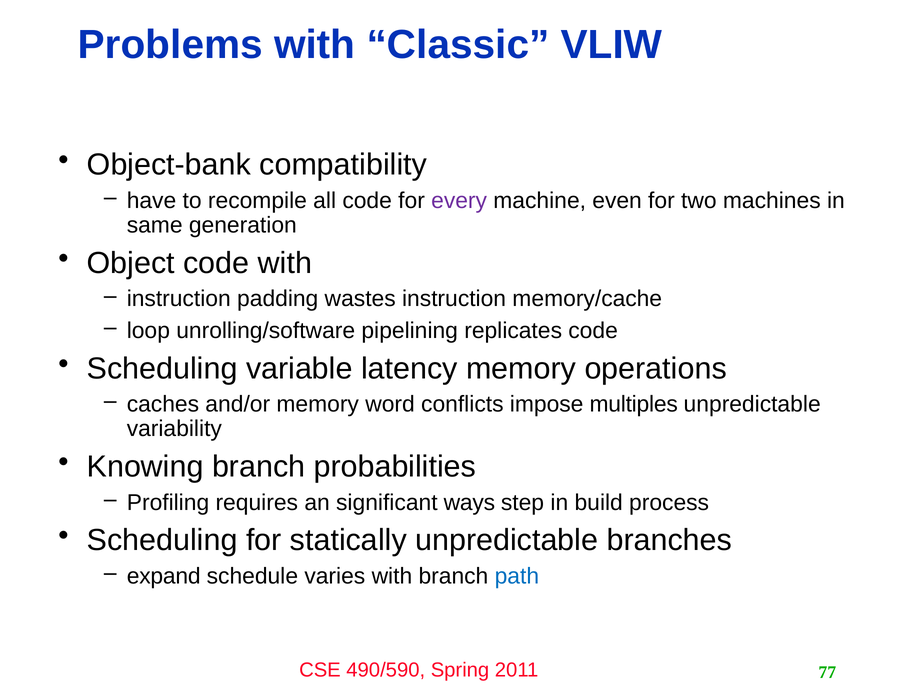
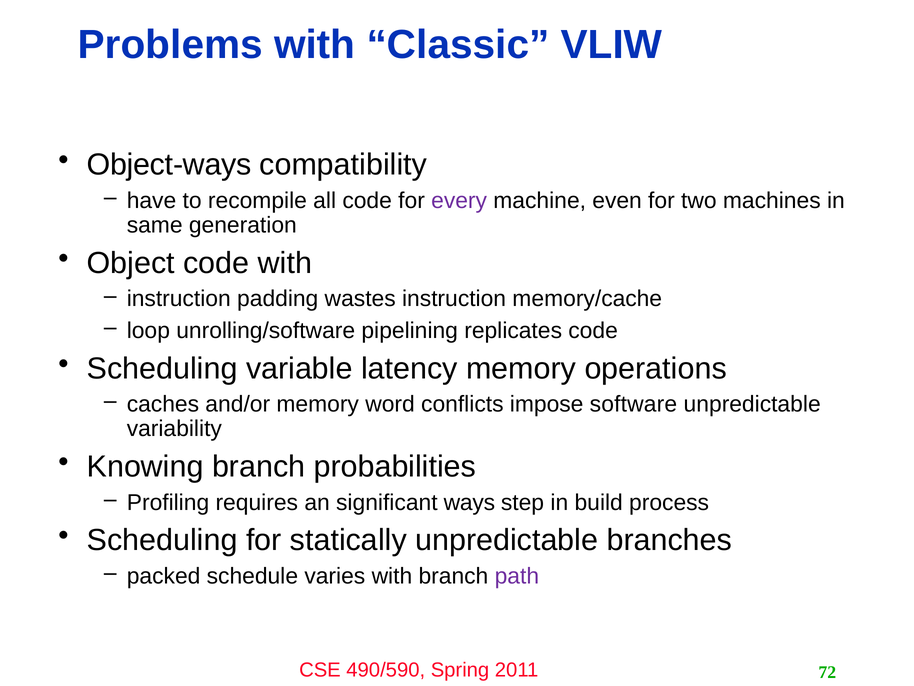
Object-bank: Object-bank -> Object-ways
multiples: multiples -> software
expand: expand -> packed
path colour: blue -> purple
77: 77 -> 72
